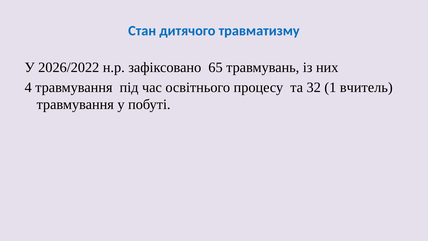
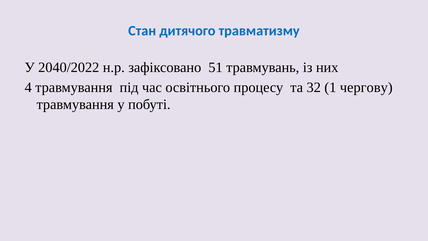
2026/2022: 2026/2022 -> 2040/2022
65: 65 -> 51
вчитель: вчитель -> чергову
